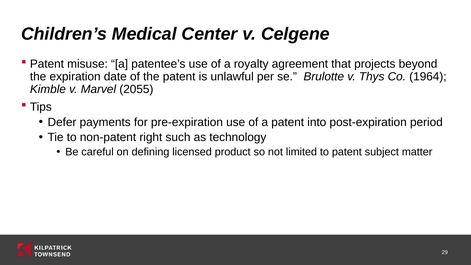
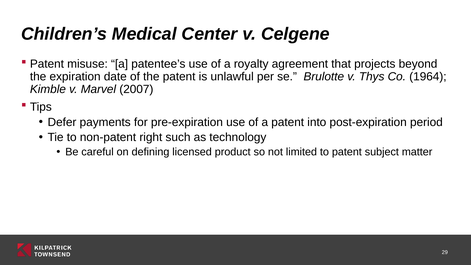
2055: 2055 -> 2007
